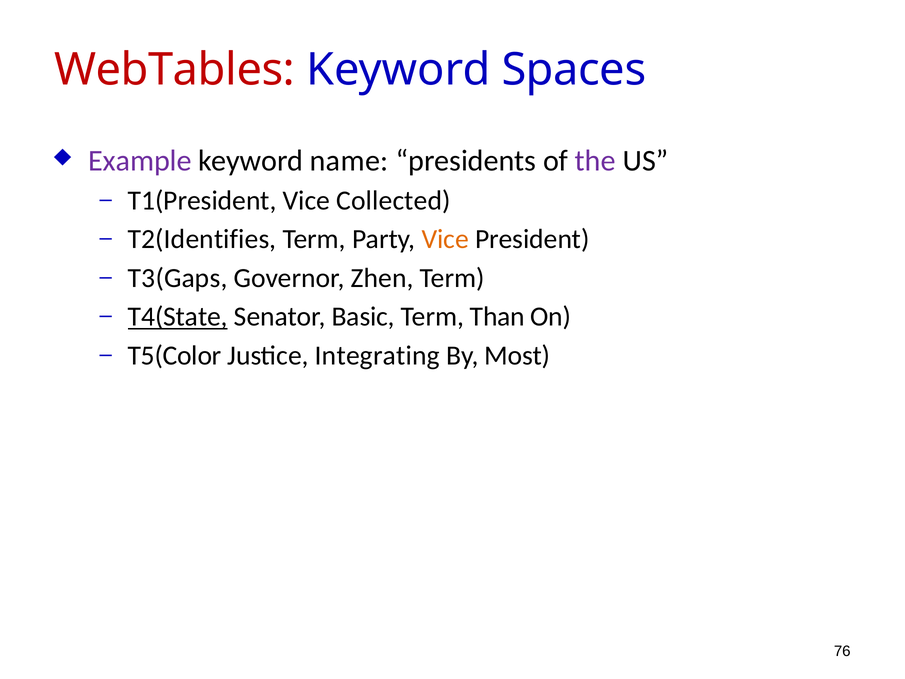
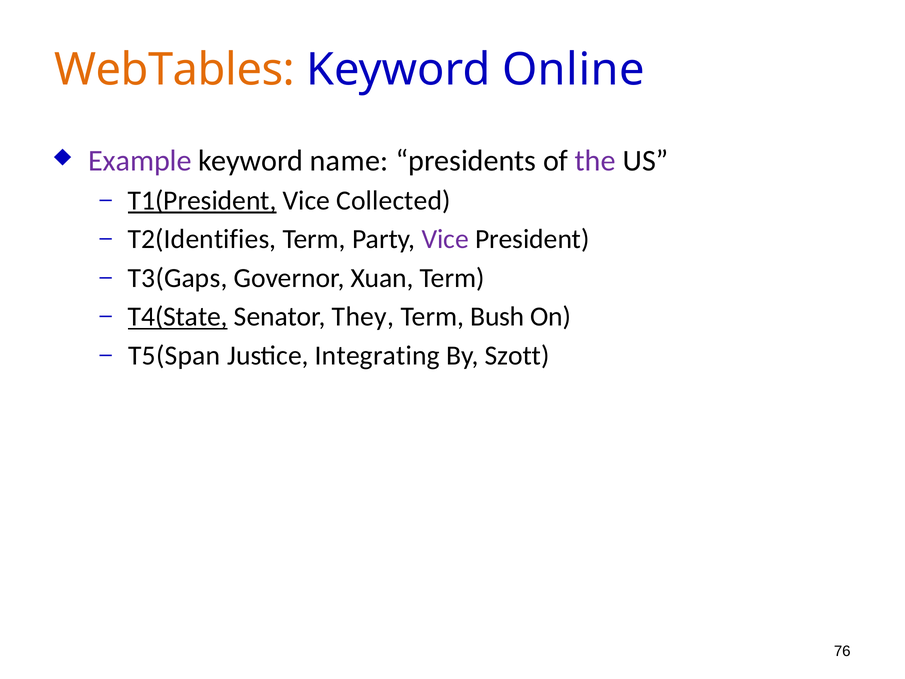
WebTables colour: red -> orange
Spaces: Spaces -> Online
T1(President underline: none -> present
Vice at (445, 239) colour: orange -> purple
Zhen: Zhen -> Xuan
Basic: Basic -> They
Than: Than -> Bush
T5(Color: T5(Color -> T5(Span
Most: Most -> Szott
